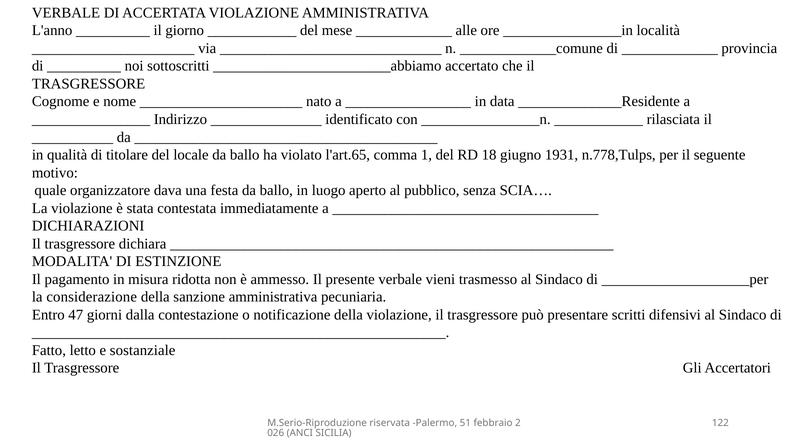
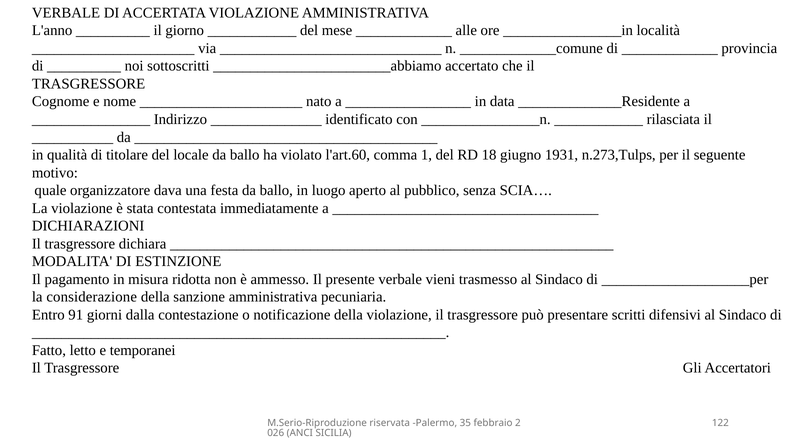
l'art.65: l'art.65 -> l'art.60
n.778,Tulps: n.778,Tulps -> n.273,Tulps
47: 47 -> 91
sostanziale: sostanziale -> temporanei
51: 51 -> 35
